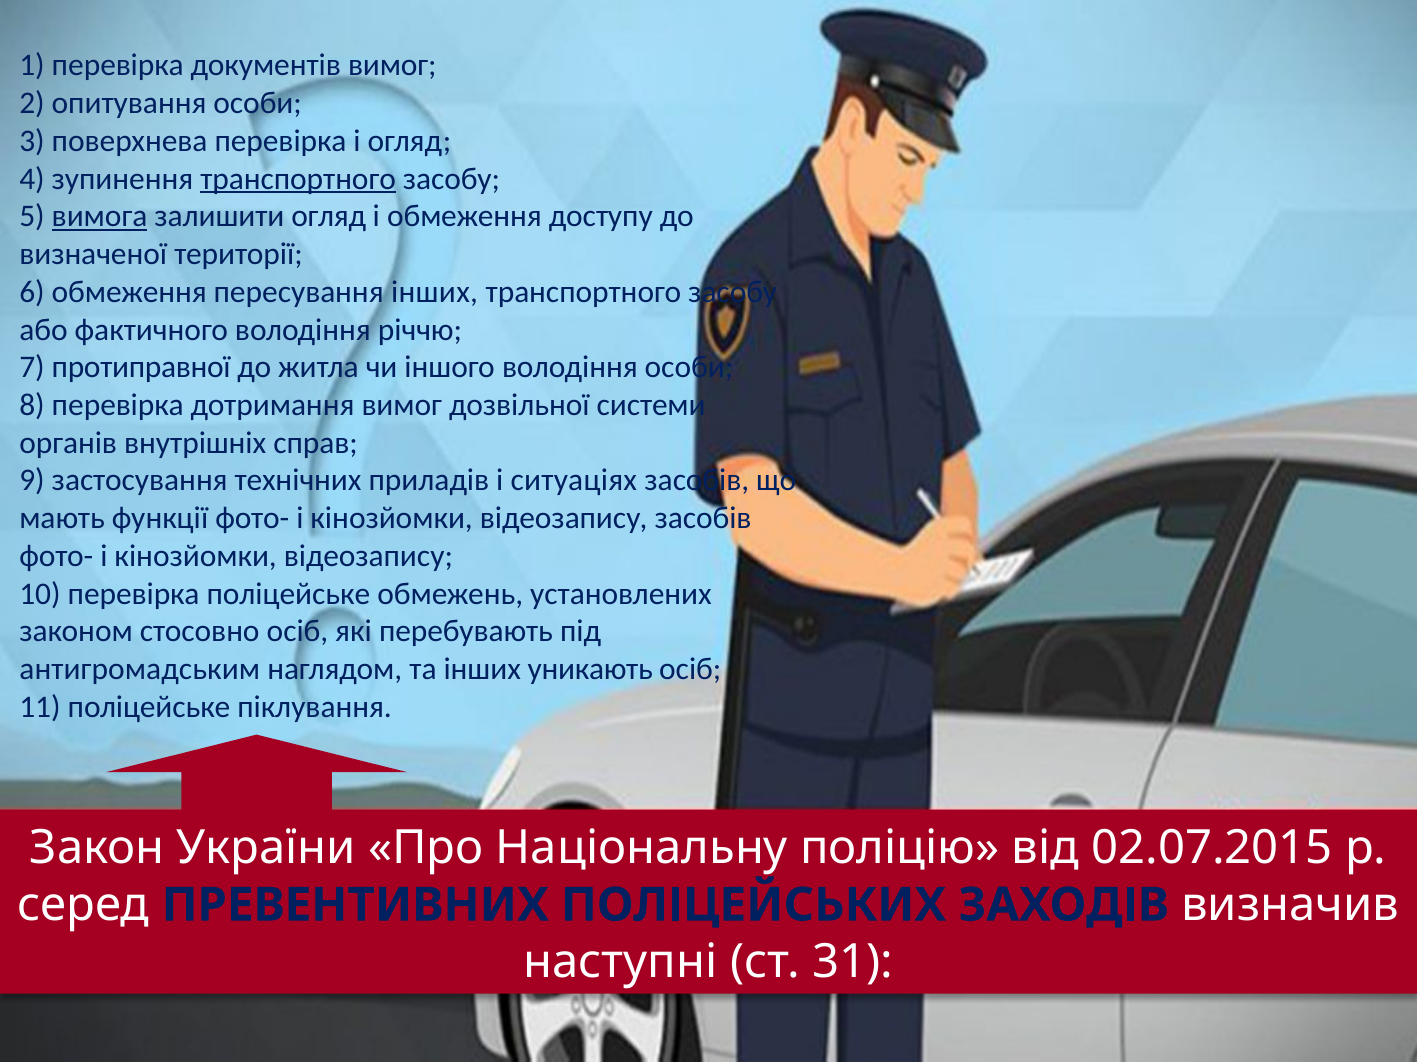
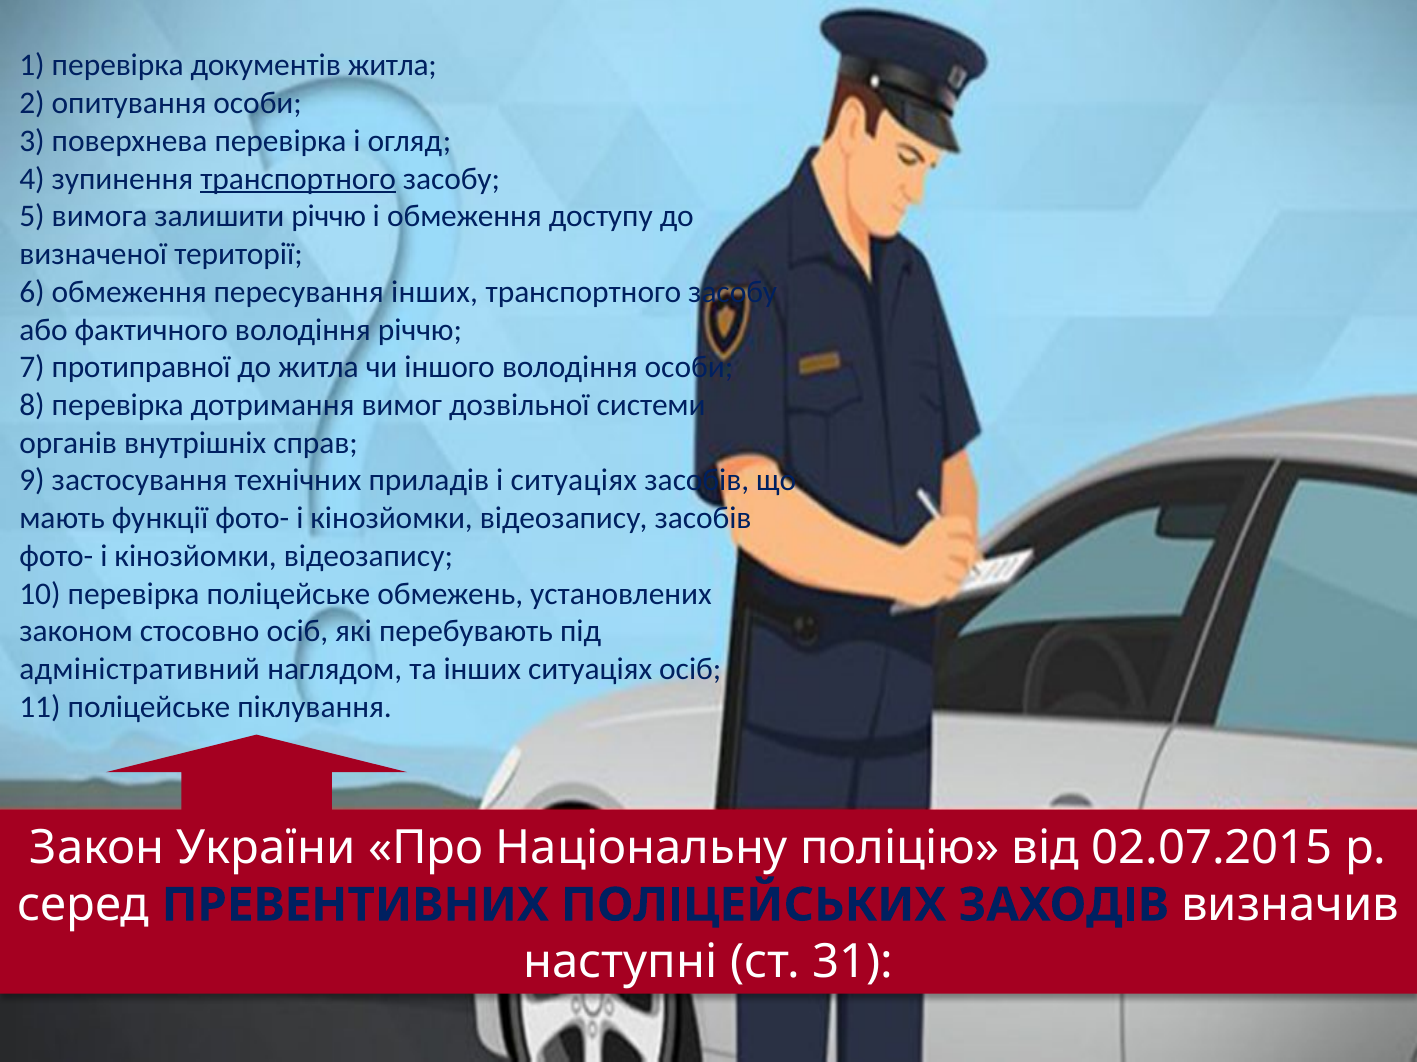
документів вимог: вимог -> житла
вимога underline: present -> none
залишити огляд: огляд -> річчю
антигромадським: антигромадським -> адміністративний
інших уникають: уникають -> ситуаціях
